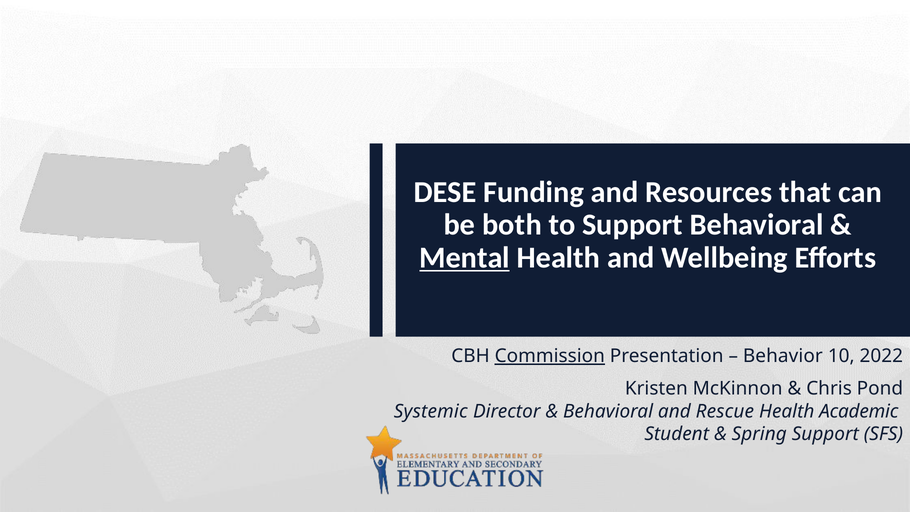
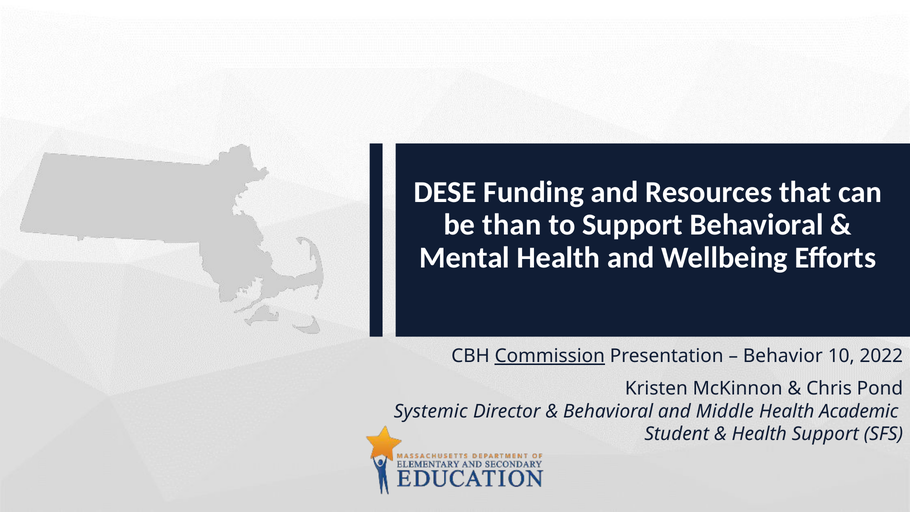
both: both -> than
Mental underline: present -> none
Rescue: Rescue -> Middle
Spring at (759, 434): Spring -> Health
